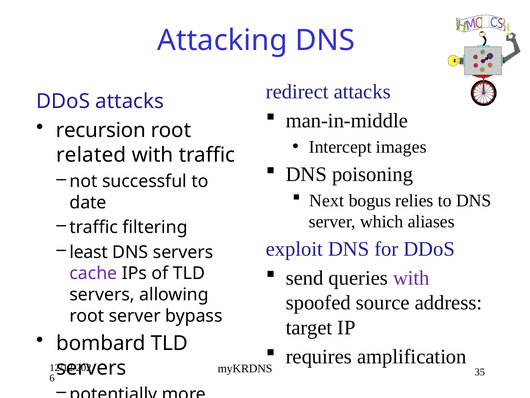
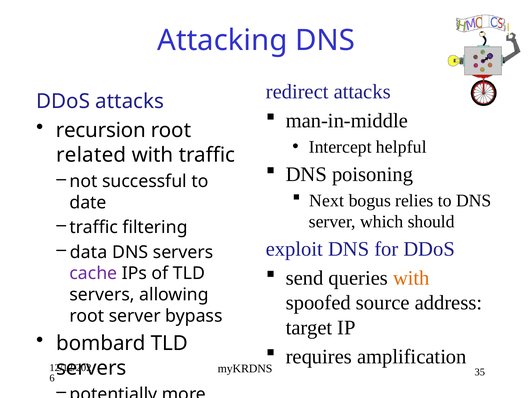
images: images -> helpful
aliases: aliases -> should
least: least -> data
with at (411, 278) colour: purple -> orange
